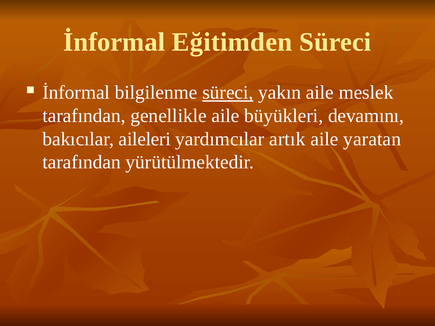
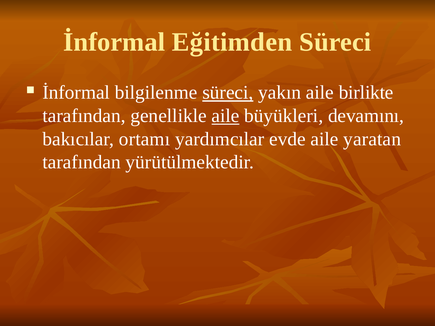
meslek: meslek -> birlikte
aile at (225, 116) underline: none -> present
aileleri: aileleri -> ortamı
artık: artık -> evde
